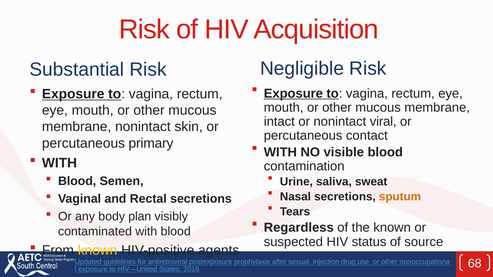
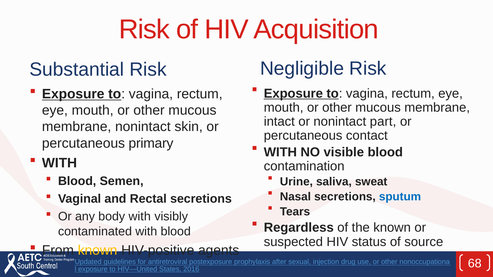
viral: viral -> part
sputum colour: orange -> blue
body plan: plan -> with
